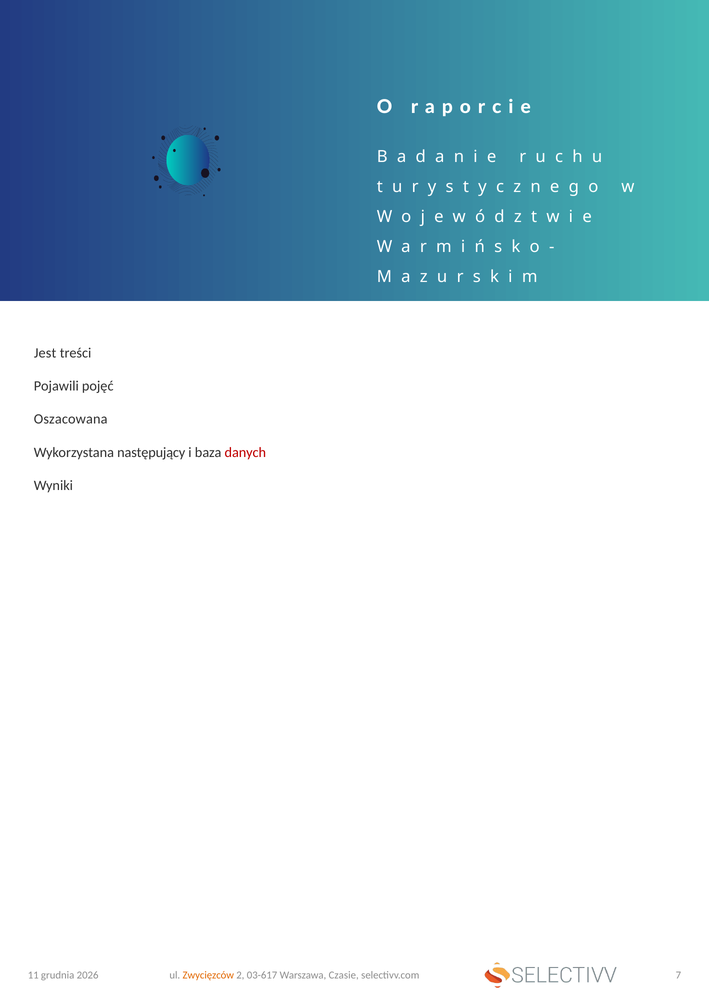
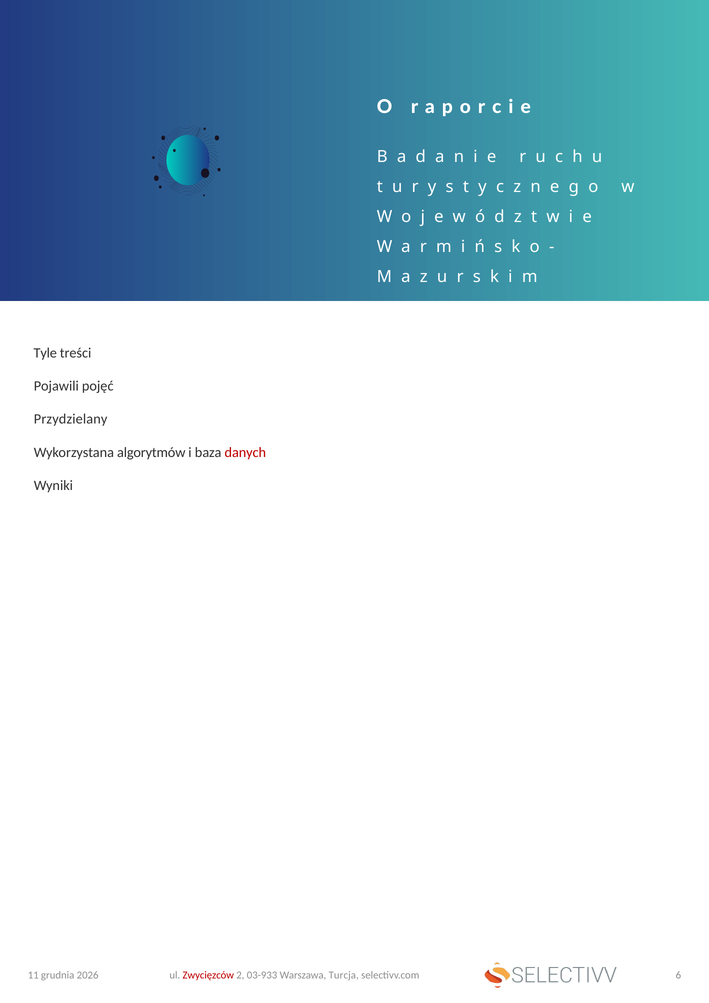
Jest: Jest -> Tyle
Oszacowana: Oszacowana -> Przydzielany
następujący: następujący -> algorytmów
Zwycięzców colour: orange -> red
03-617: 03-617 -> 03-933
Czasie: Czasie -> Turcja
7: 7 -> 6
